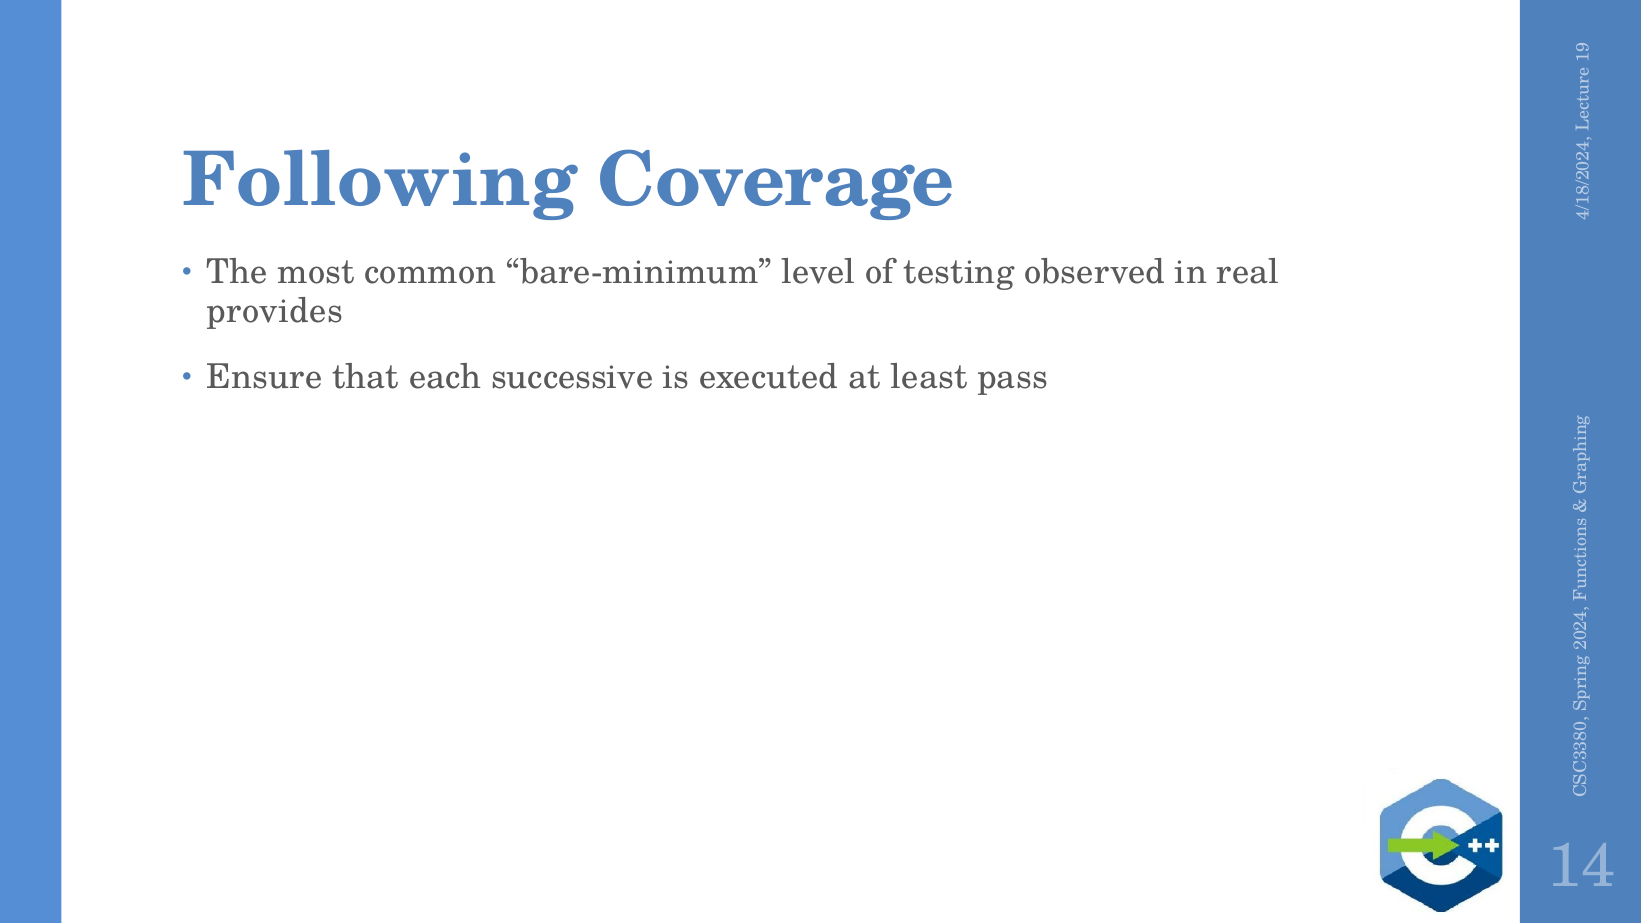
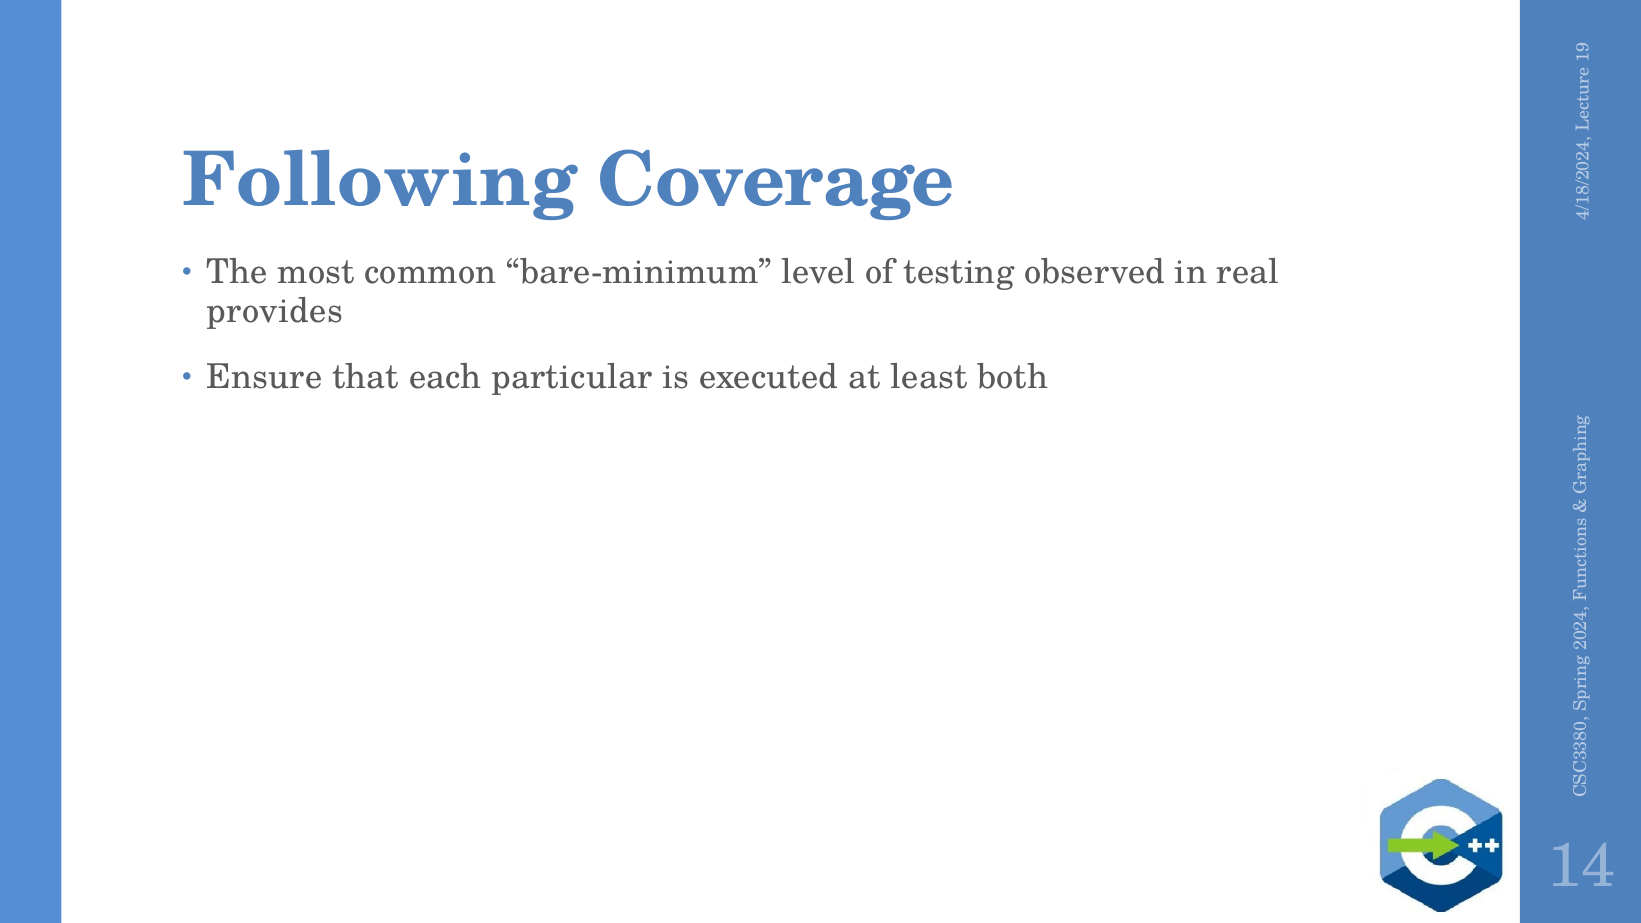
successive: successive -> particular
pass: pass -> both
